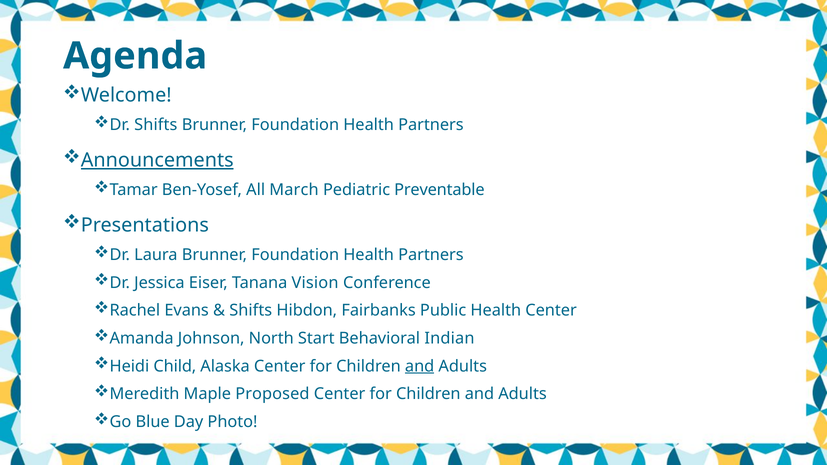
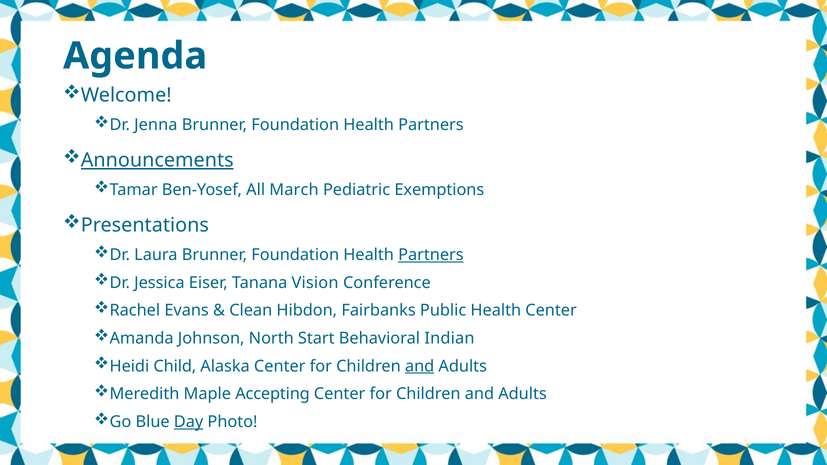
Dr Shifts: Shifts -> Jenna
Preventable: Preventable -> Exemptions
Partners at (431, 255) underline: none -> present
Shifts at (251, 311): Shifts -> Clean
Proposed: Proposed -> Accepting
Day underline: none -> present
